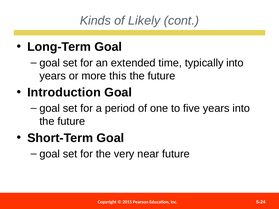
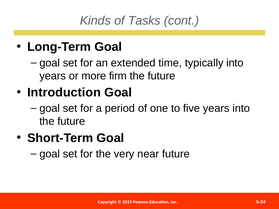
Likely: Likely -> Tasks
this: this -> firm
